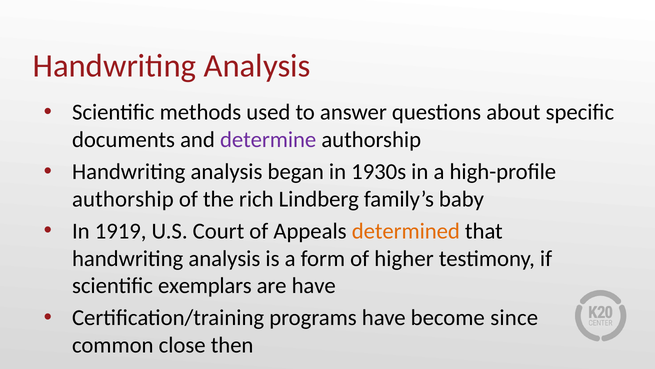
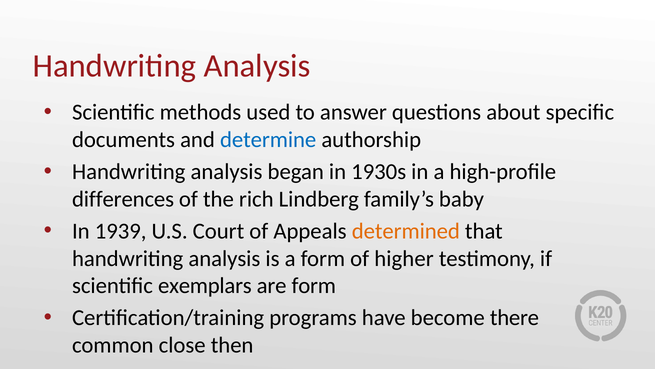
determine colour: purple -> blue
authorship at (123, 199): authorship -> differences
1919: 1919 -> 1939
are have: have -> form
since: since -> there
